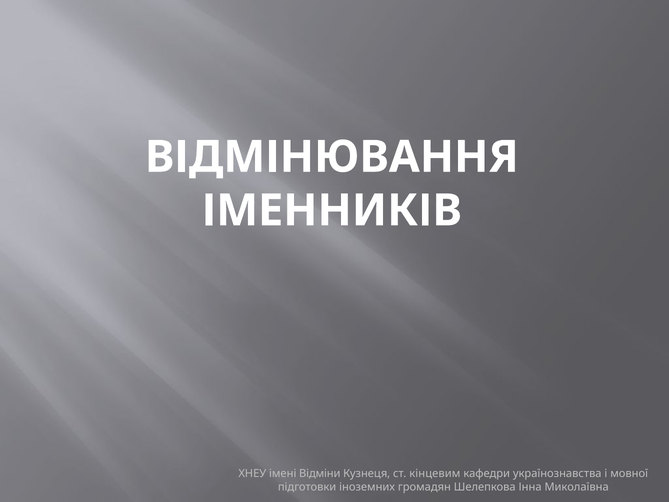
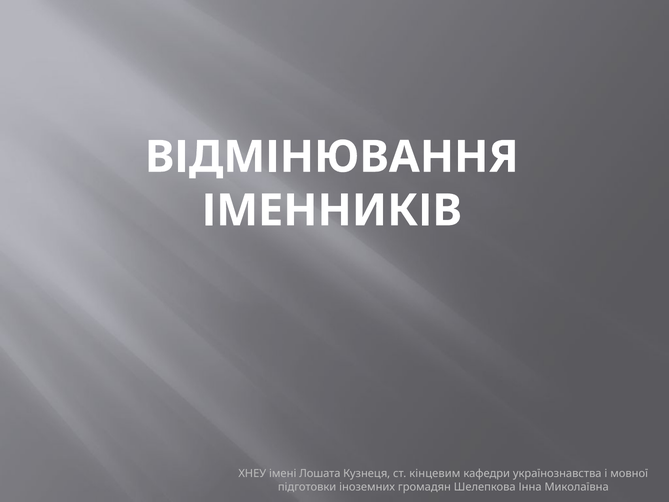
Відміни: Відміни -> Лошата
